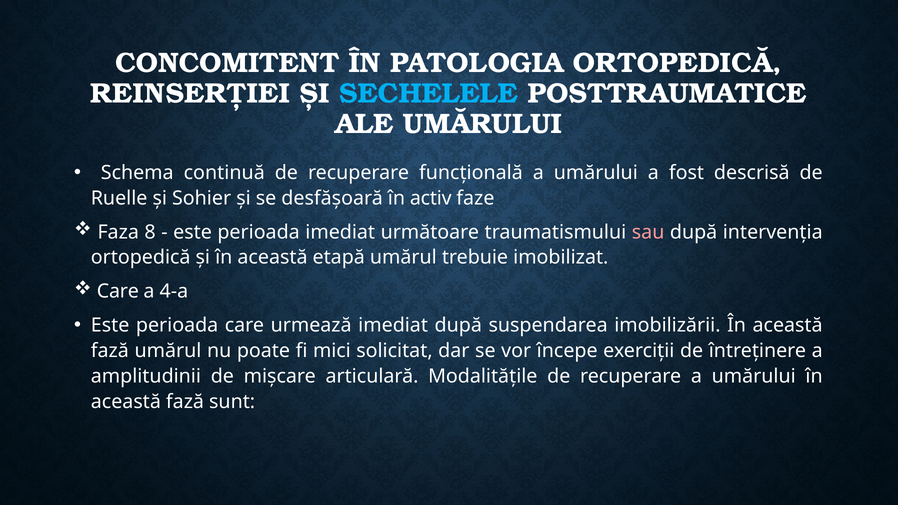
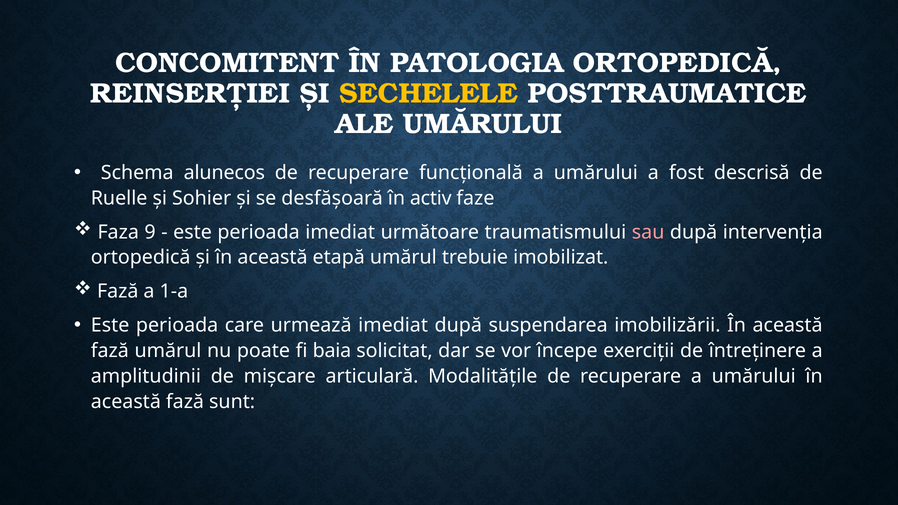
SECHELELE colour: light blue -> yellow
continuă: continuă -> alunecos
8: 8 -> 9
Care at (118, 291): Care -> Fază
4-a: 4-a -> 1-a
mici: mici -> baia
